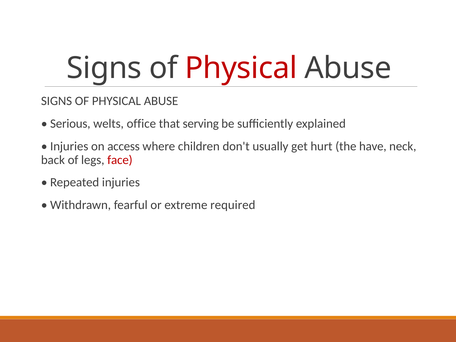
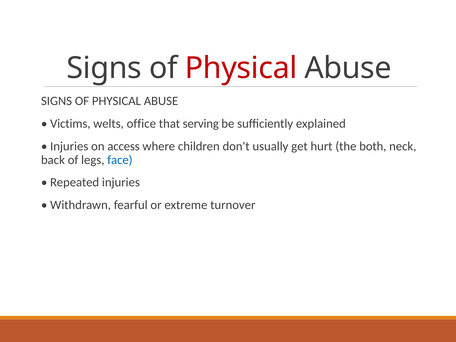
Serious: Serious -> Victims
have: have -> both
face colour: red -> blue
required: required -> turnover
